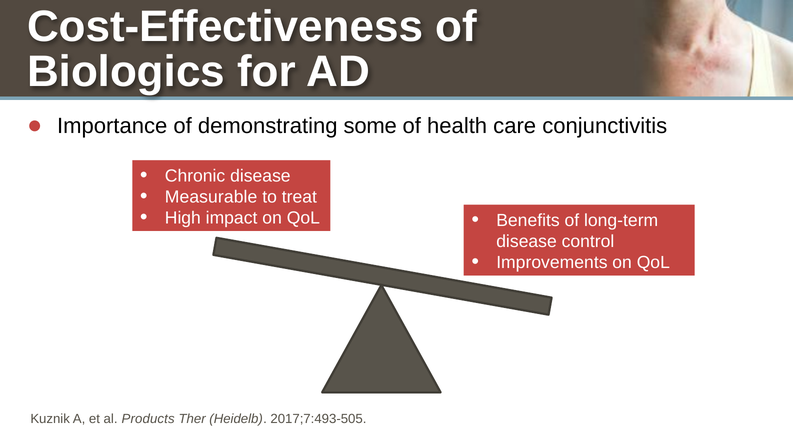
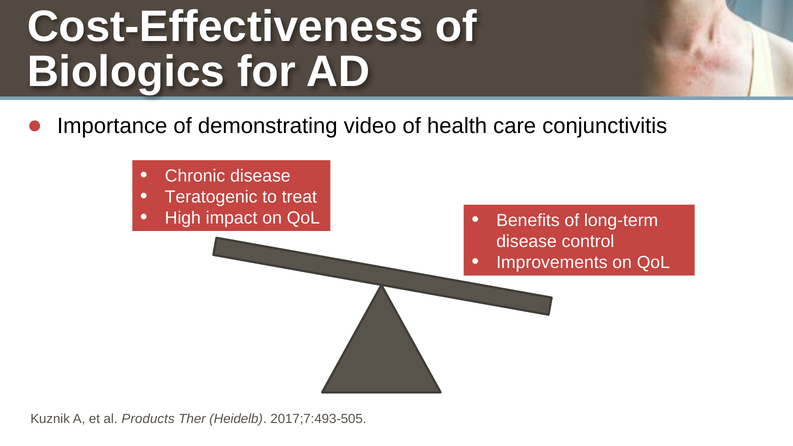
some: some -> video
Measurable: Measurable -> Teratogenic
